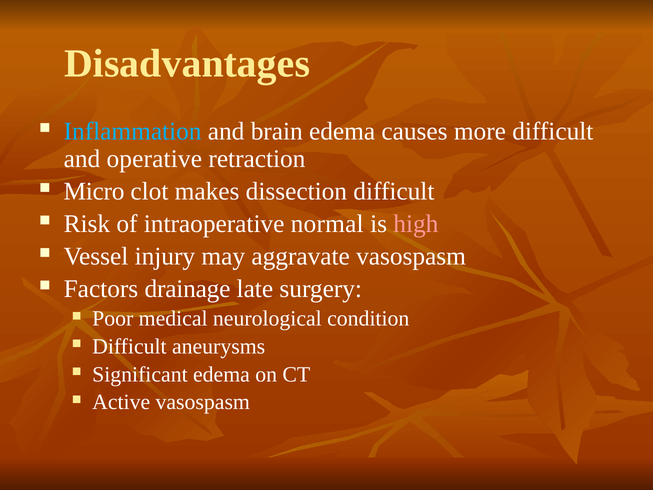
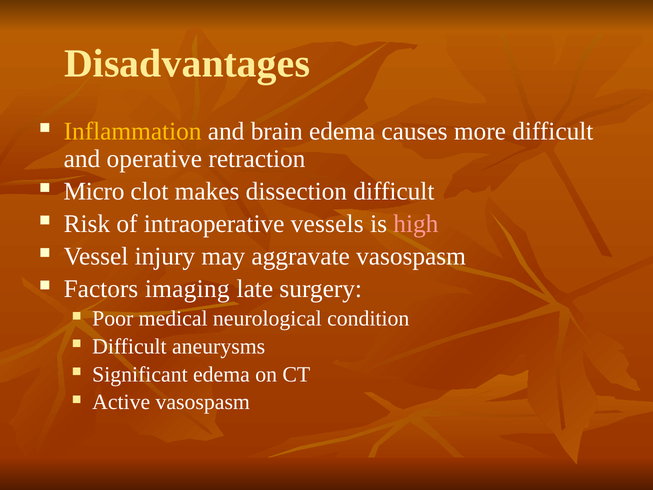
Inflammation colour: light blue -> yellow
normal: normal -> vessels
drainage: drainage -> imaging
